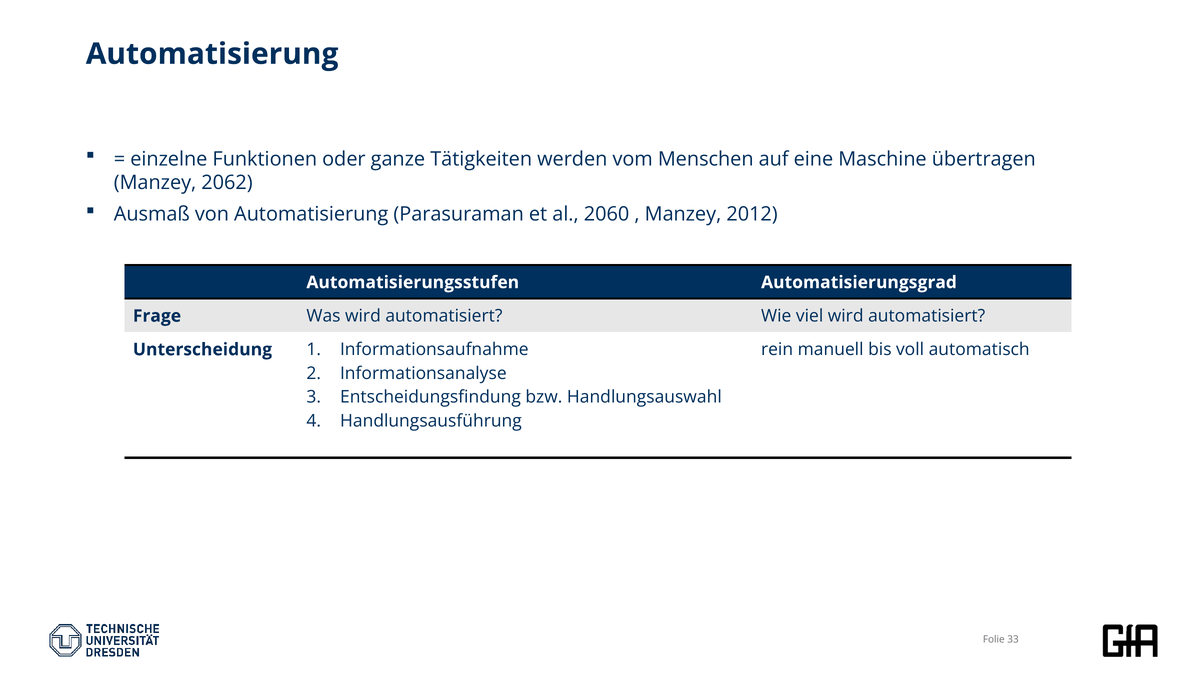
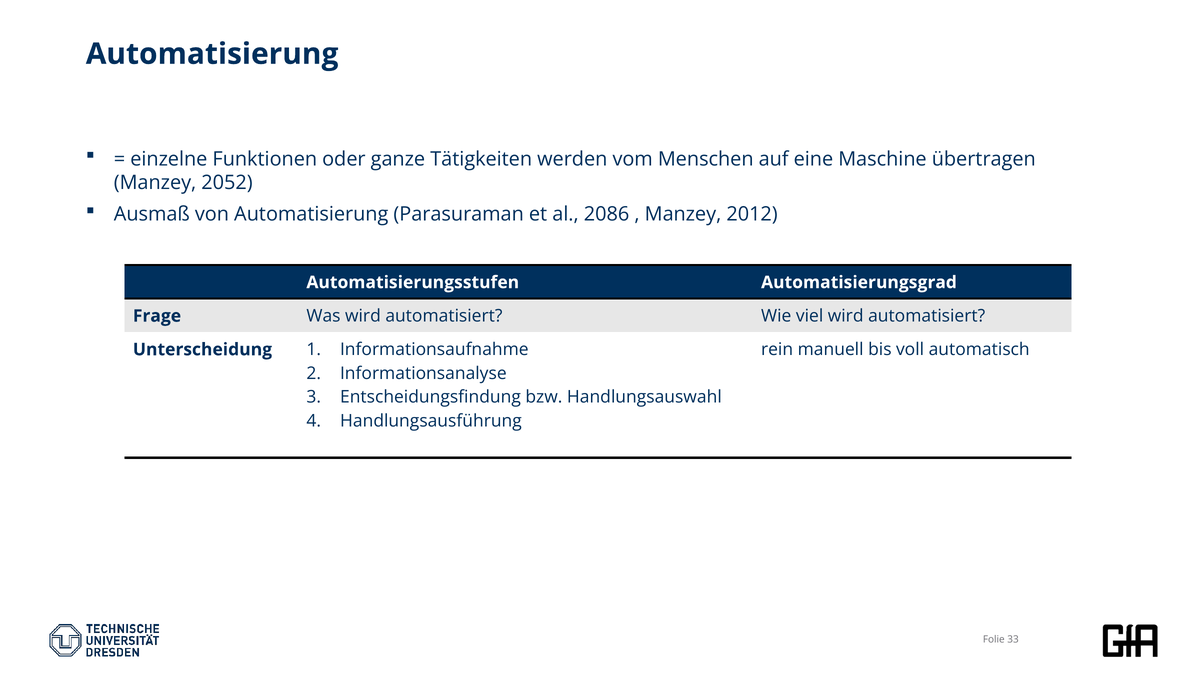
2062: 2062 -> 2052
2060: 2060 -> 2086
